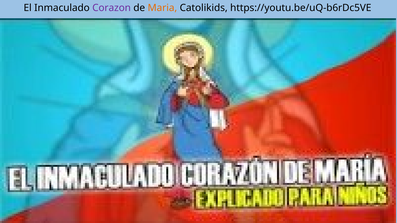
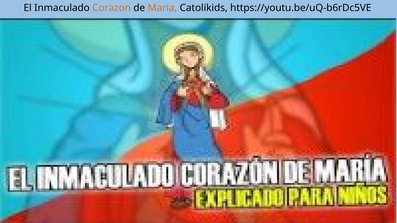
Corazon colour: purple -> orange
